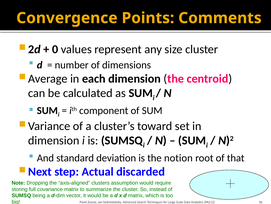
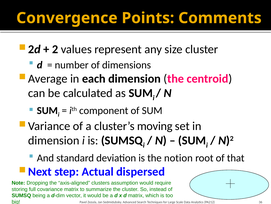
0: 0 -> 2
toward: toward -> moving
discarded: discarded -> dispersed
